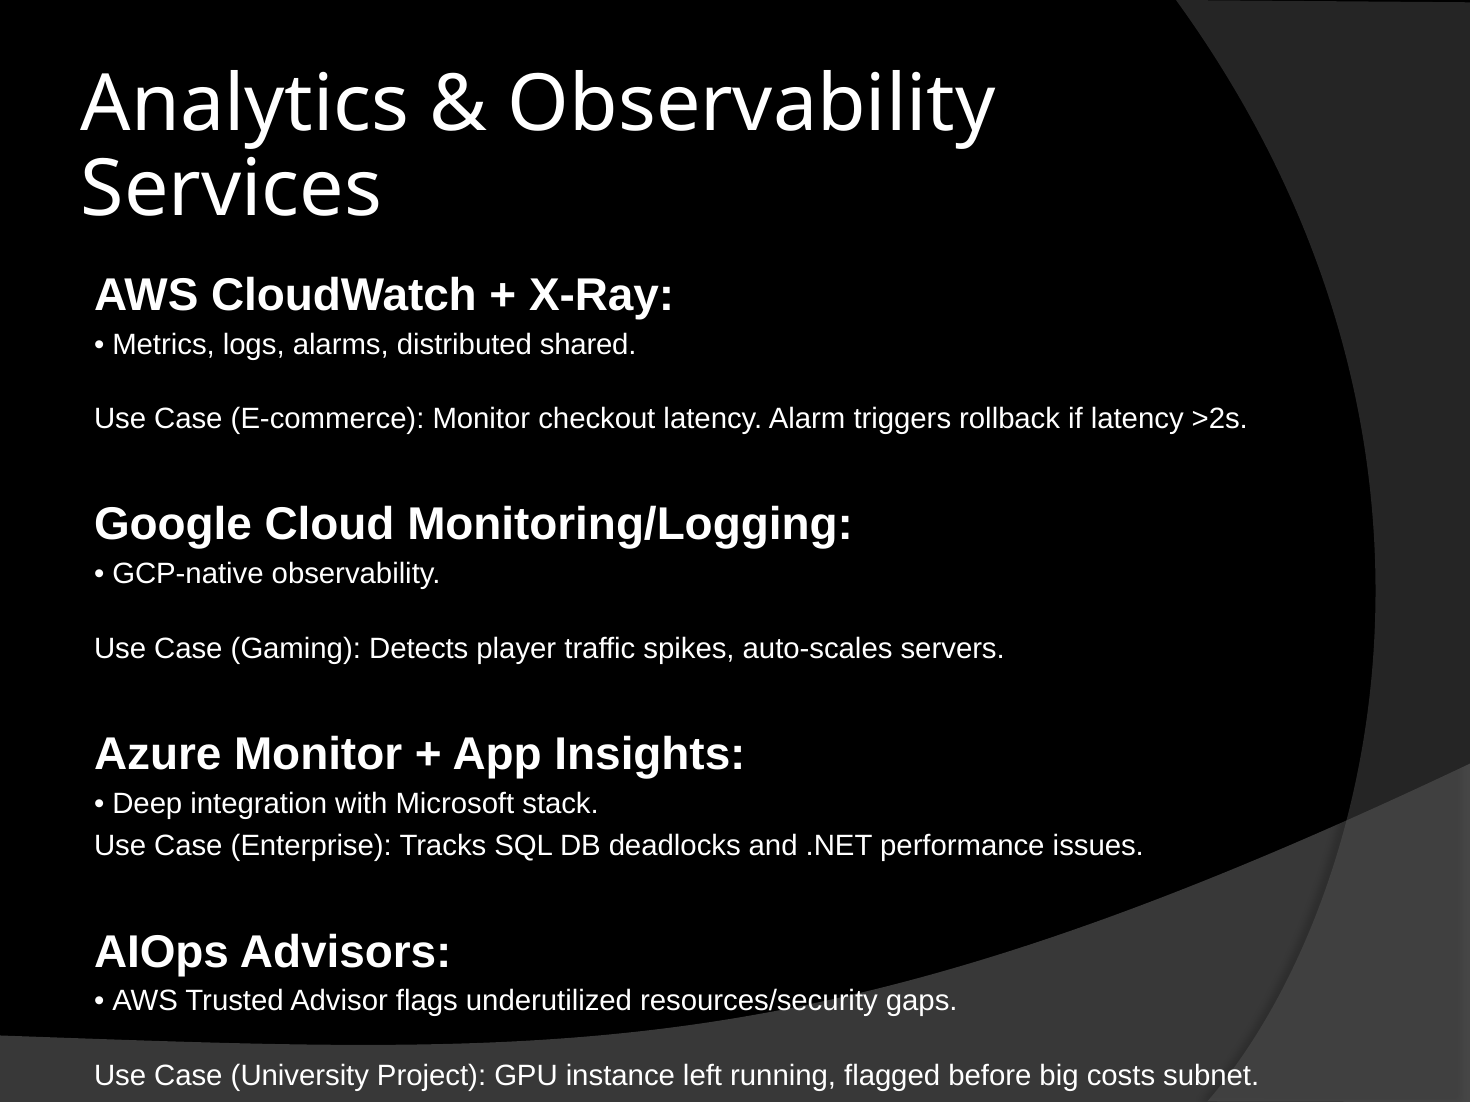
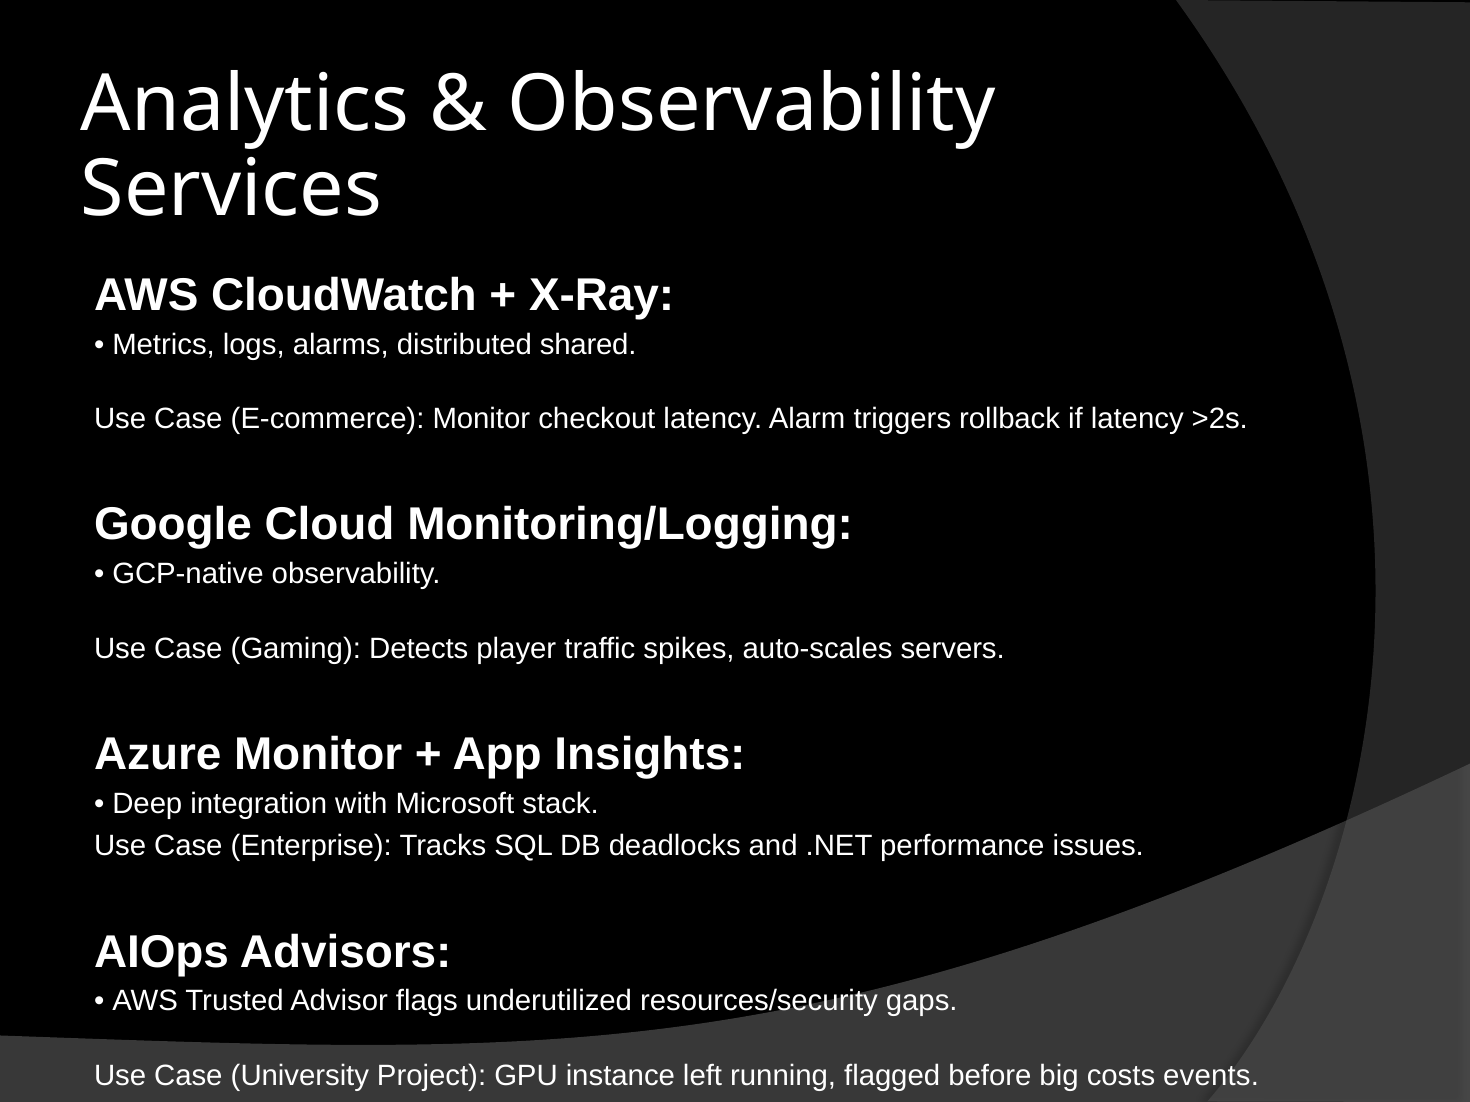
subnet: subnet -> events
